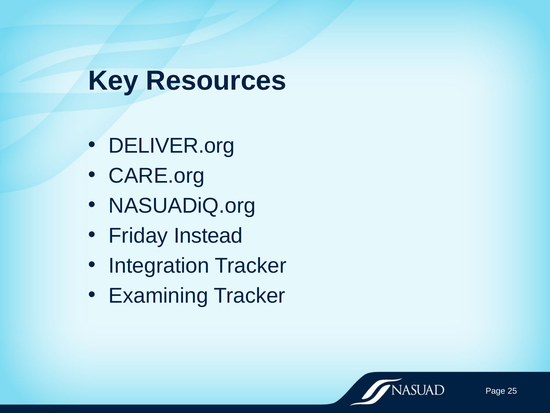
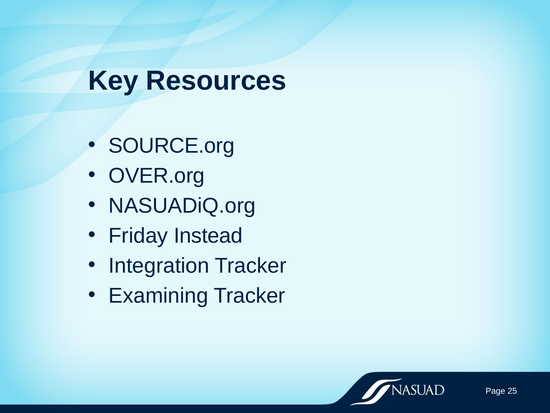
DELIVER.org: DELIVER.org -> SOURCE.org
CARE.org: CARE.org -> OVER.org
